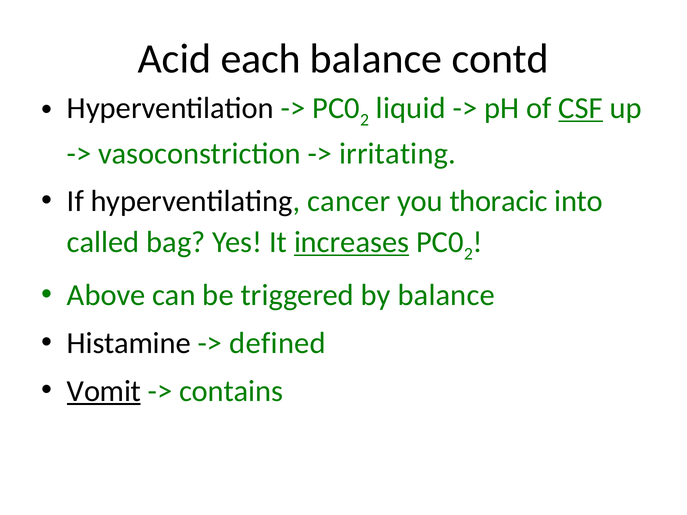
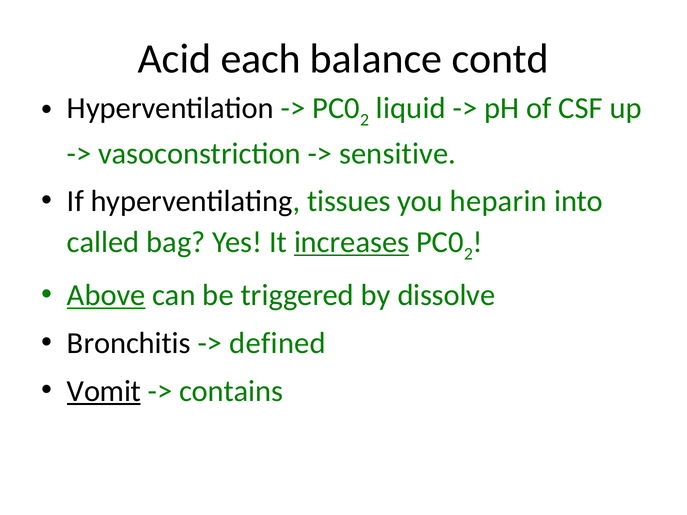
CSF underline: present -> none
irritating: irritating -> sensitive
cancer: cancer -> tissues
thoracic: thoracic -> heparin
Above underline: none -> present
by balance: balance -> dissolve
Histamine: Histamine -> Bronchitis
